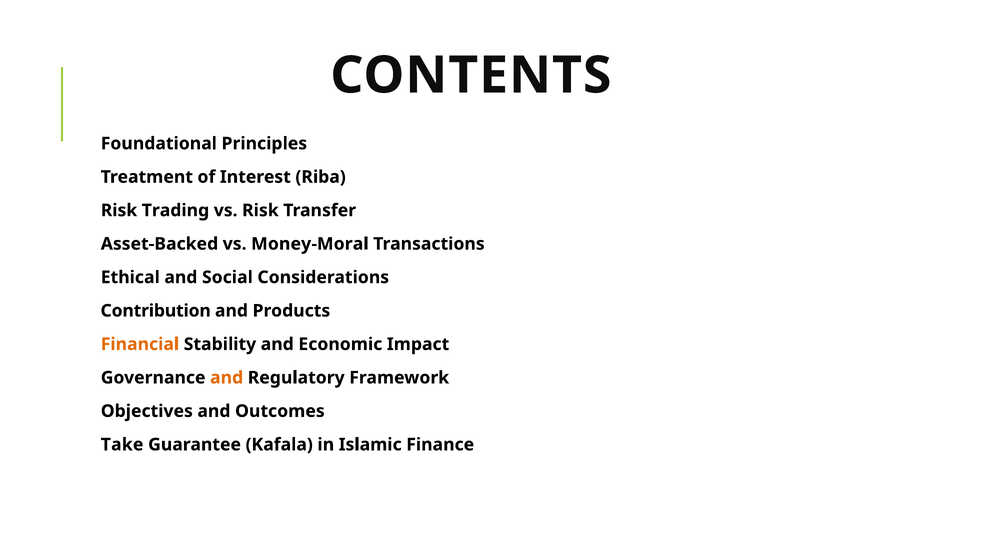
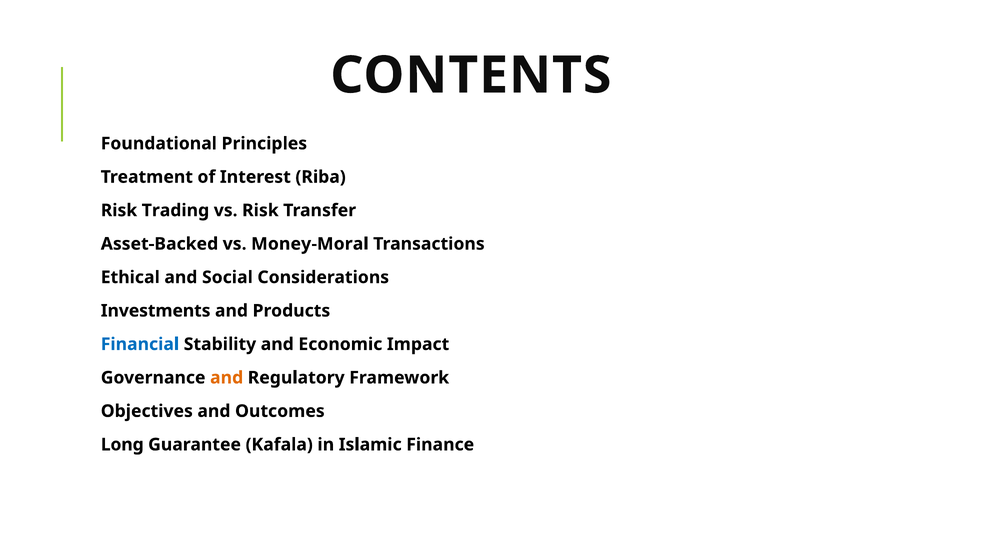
Contribution: Contribution -> Investments
Financial colour: orange -> blue
Take: Take -> Long
